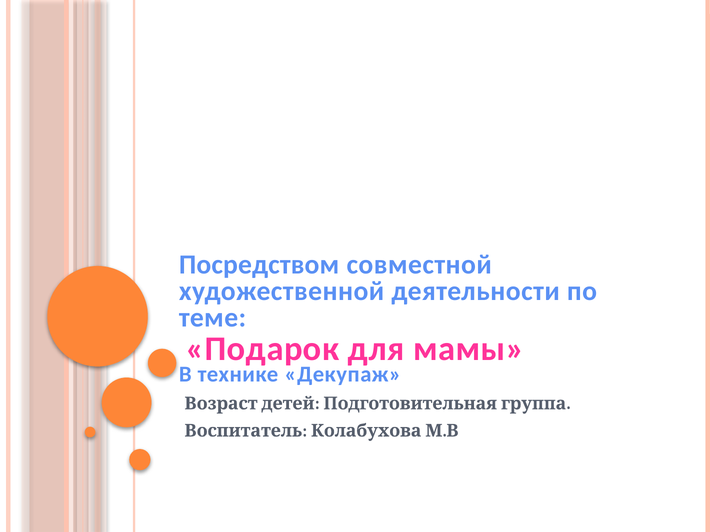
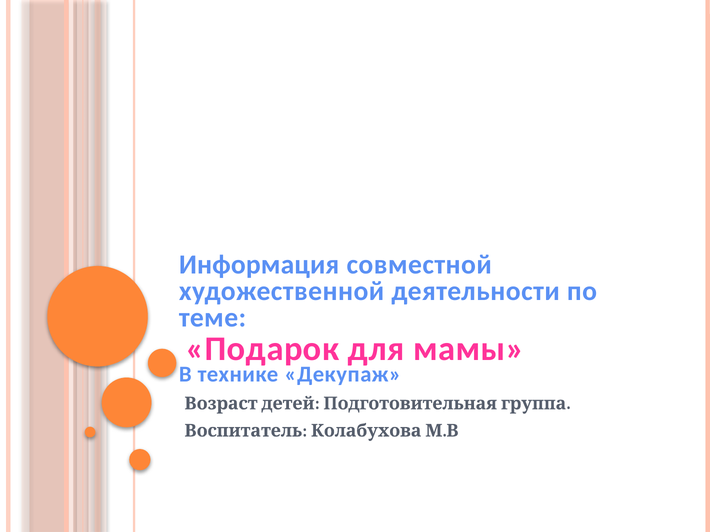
Посредством: Посредством -> Информация
